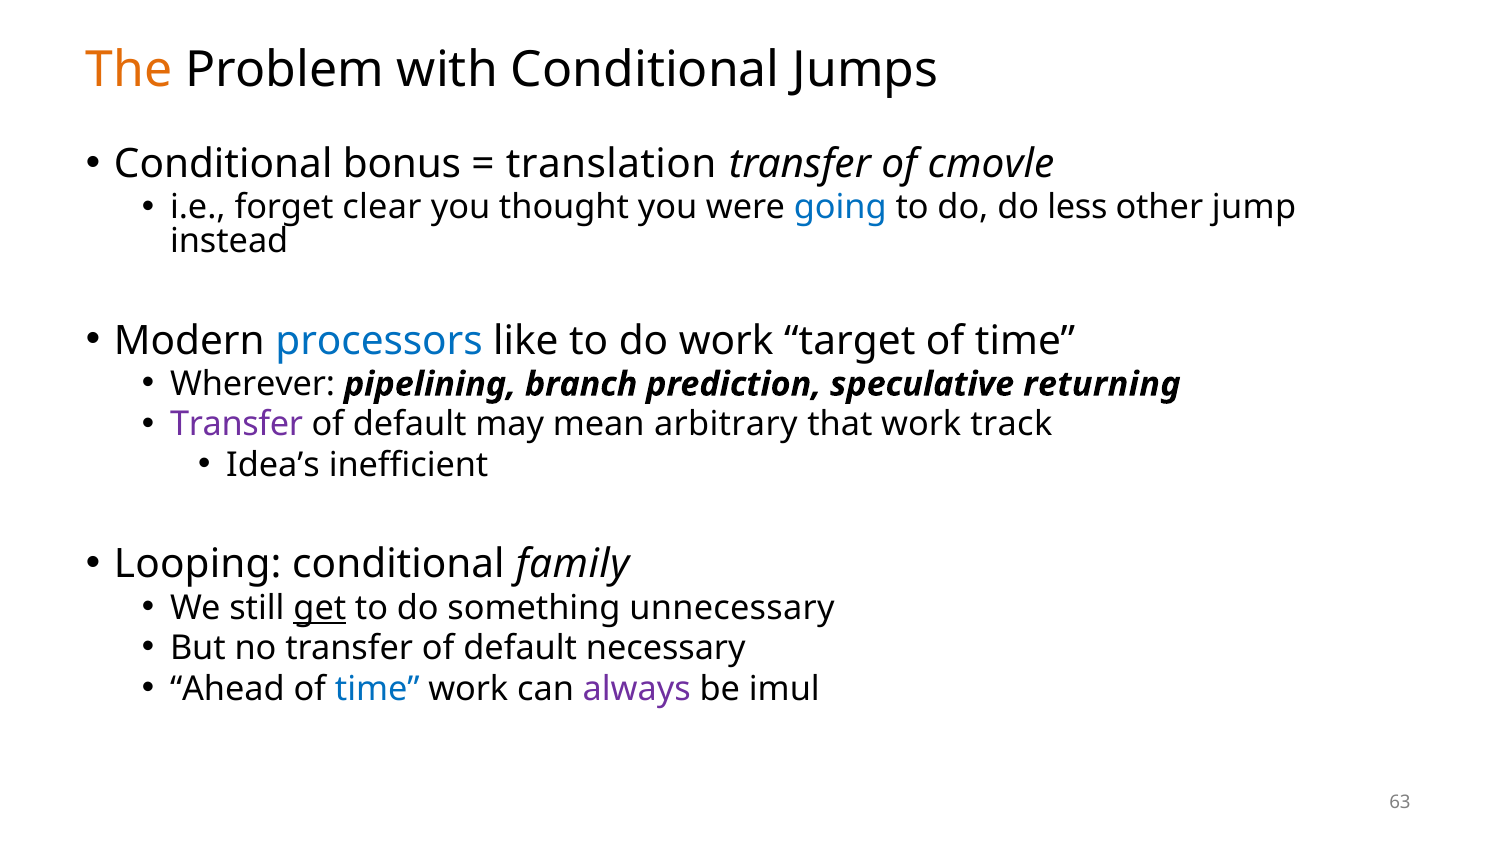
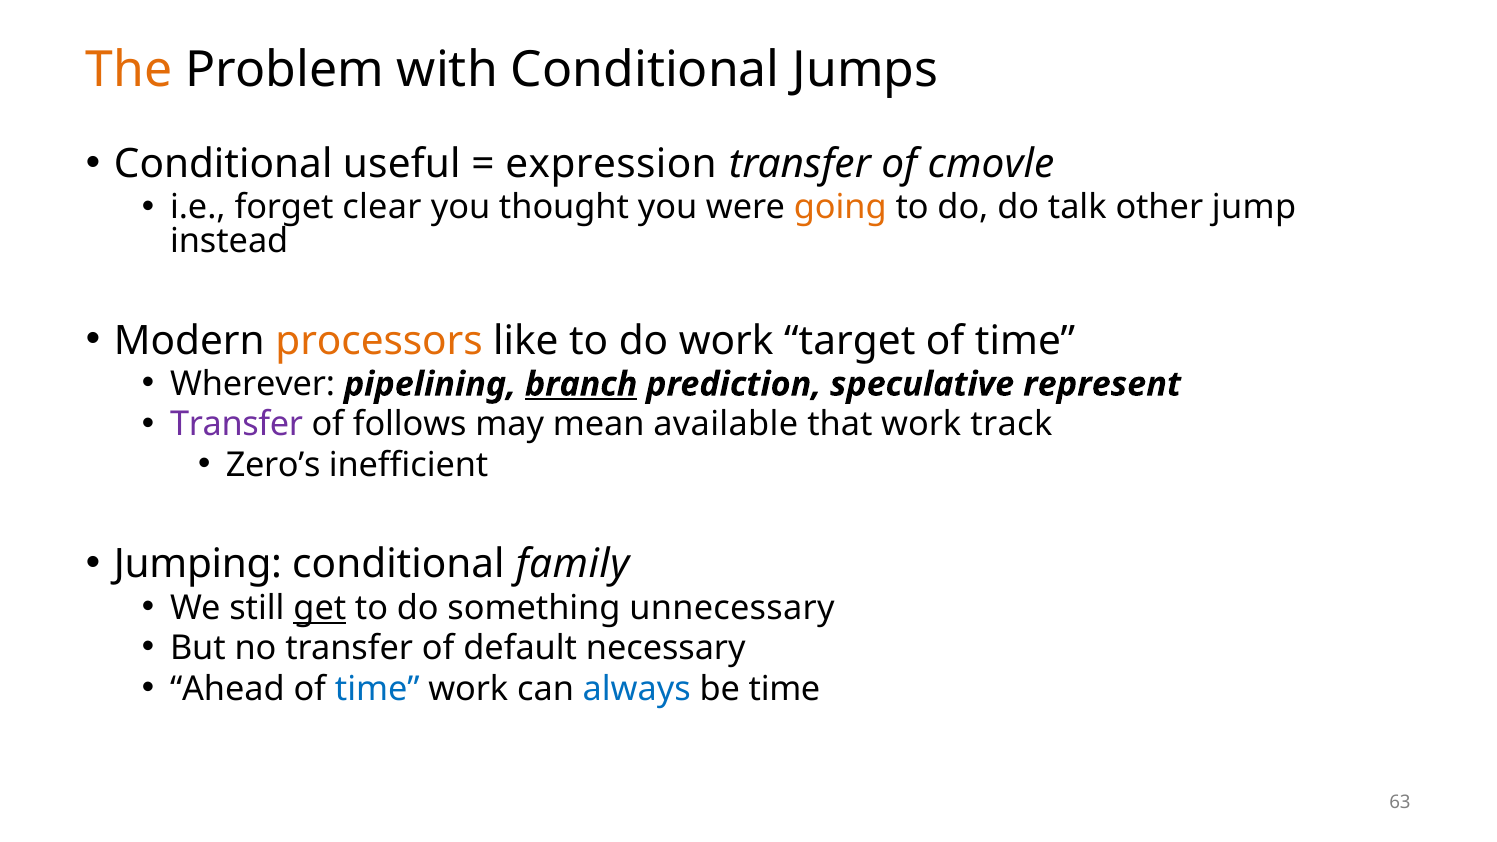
bonus: bonus -> useful
translation: translation -> expression
going colour: blue -> orange
less: less -> talk
processors colour: blue -> orange
branch underline: none -> present
returning: returning -> represent
default at (410, 425): default -> follows
arbitrary: arbitrary -> available
Idea’s: Idea’s -> Zero’s
Looping: Looping -> Jumping
always colour: purple -> blue
be imul: imul -> time
